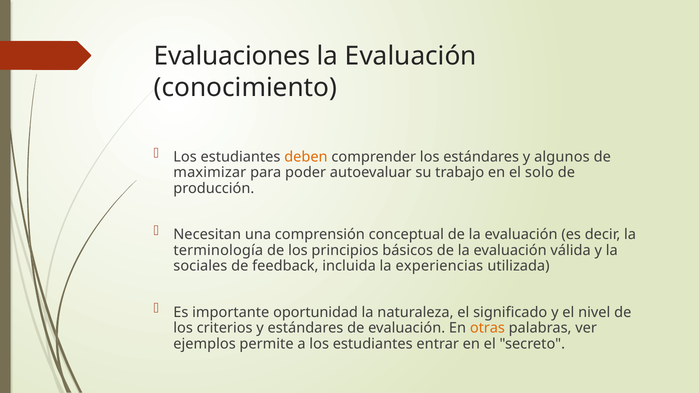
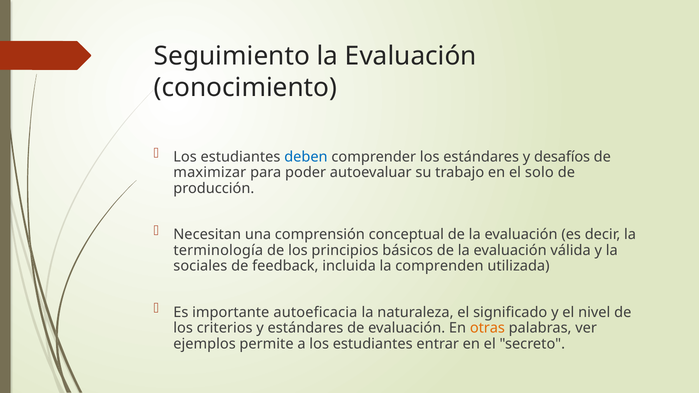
Evaluaciones: Evaluaciones -> Seguimiento
deben colour: orange -> blue
algunos: algunos -> desafíos
experiencias: experiencias -> comprenden
oportunidad: oportunidad -> autoeficacia
